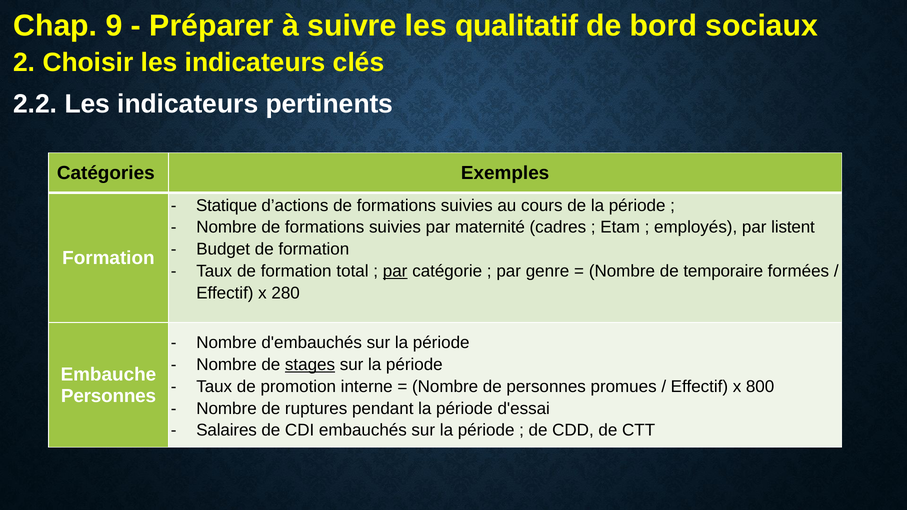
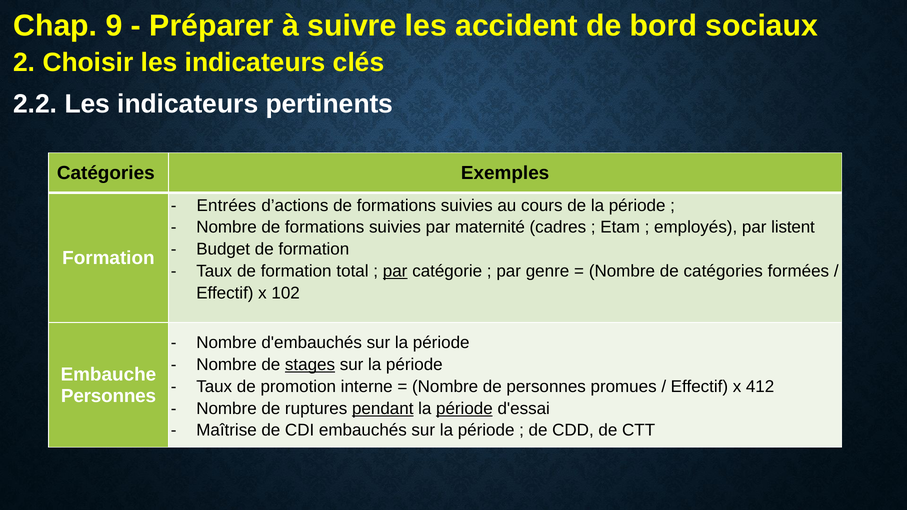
qualitatif: qualitatif -> accident
Statique: Statique -> Entrées
de temporaire: temporaire -> catégories
280: 280 -> 102
800: 800 -> 412
pendant underline: none -> present
période at (464, 409) underline: none -> present
Salaires: Salaires -> Maîtrise
